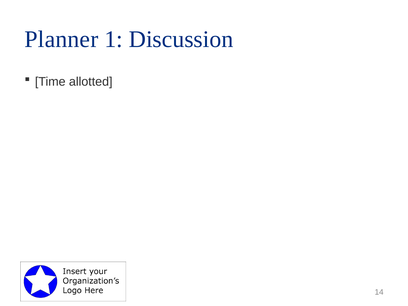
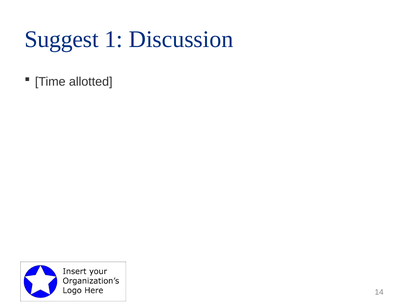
Planner: Planner -> Suggest
